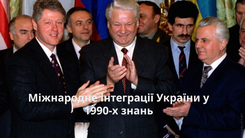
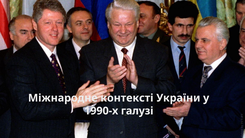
інтеграції: інтеграції -> контексті
знань: знань -> галузі
